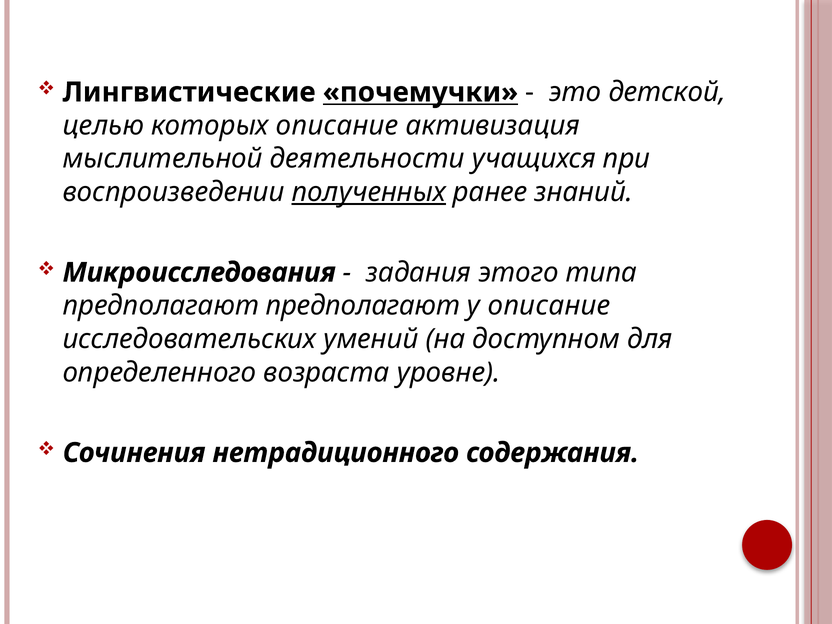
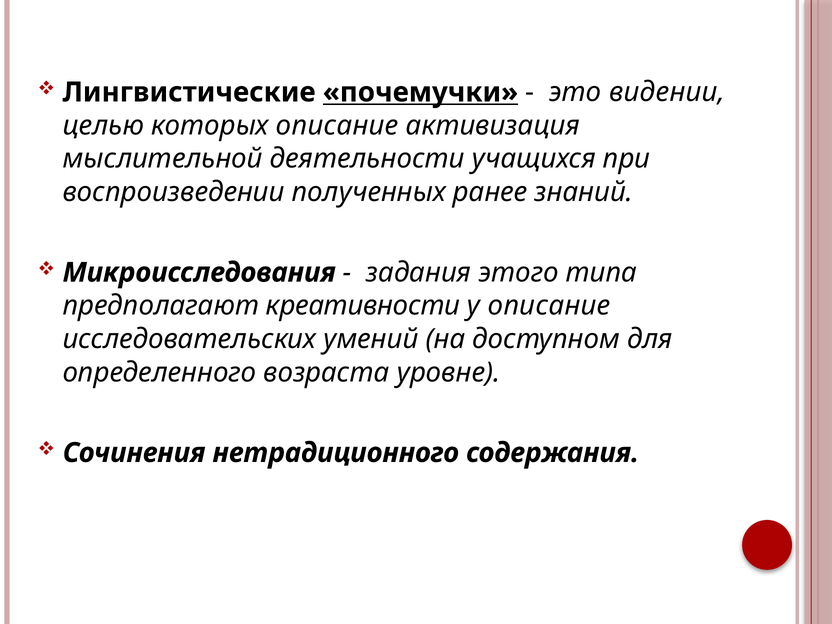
детской: детской -> видении
полученных underline: present -> none
предполагают предполагают: предполагают -> креативности
